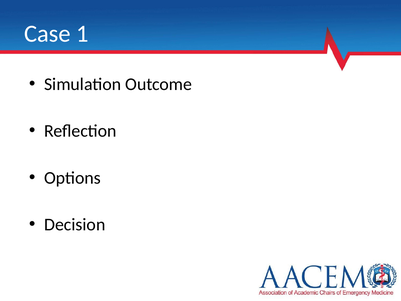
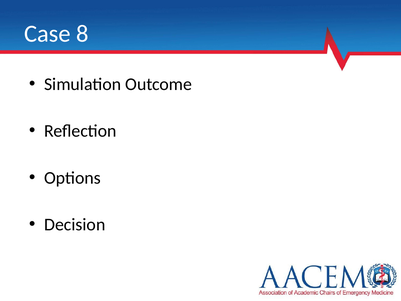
1: 1 -> 8
